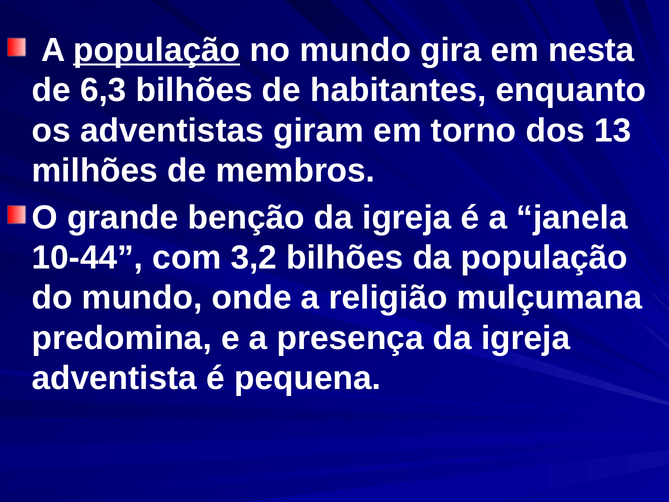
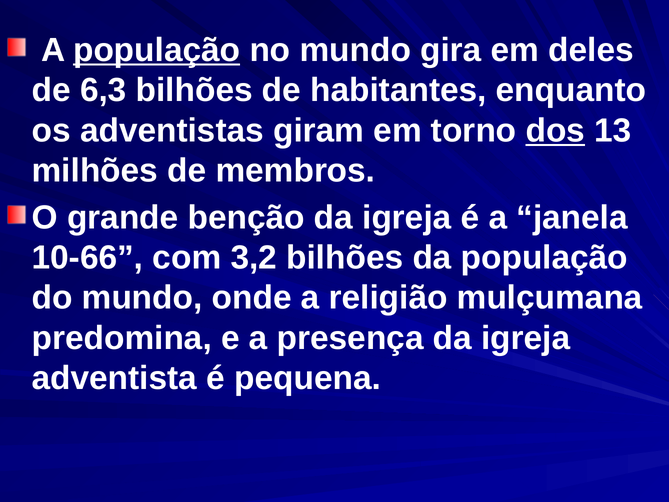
nesta: nesta -> deles
dos underline: none -> present
10-44: 10-44 -> 10-66
